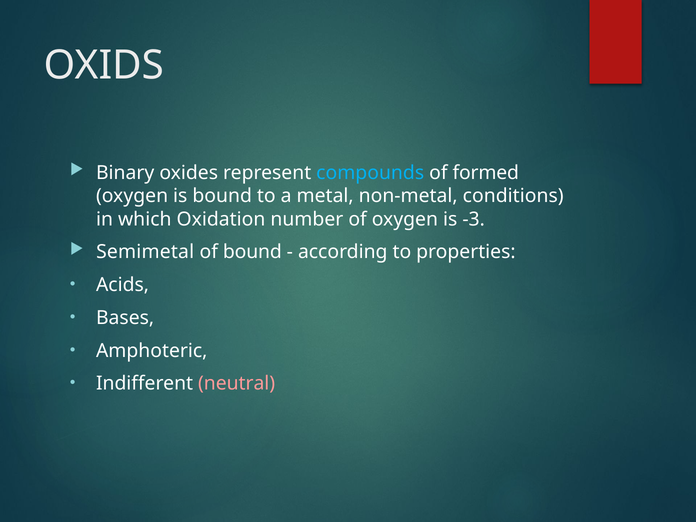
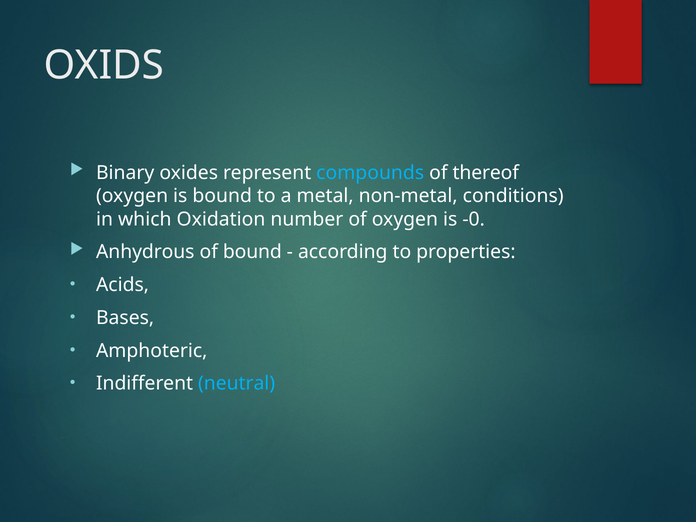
formed: formed -> thereof
-3: -3 -> -0
Semimetal: Semimetal -> Anhydrous
neutral colour: pink -> light blue
